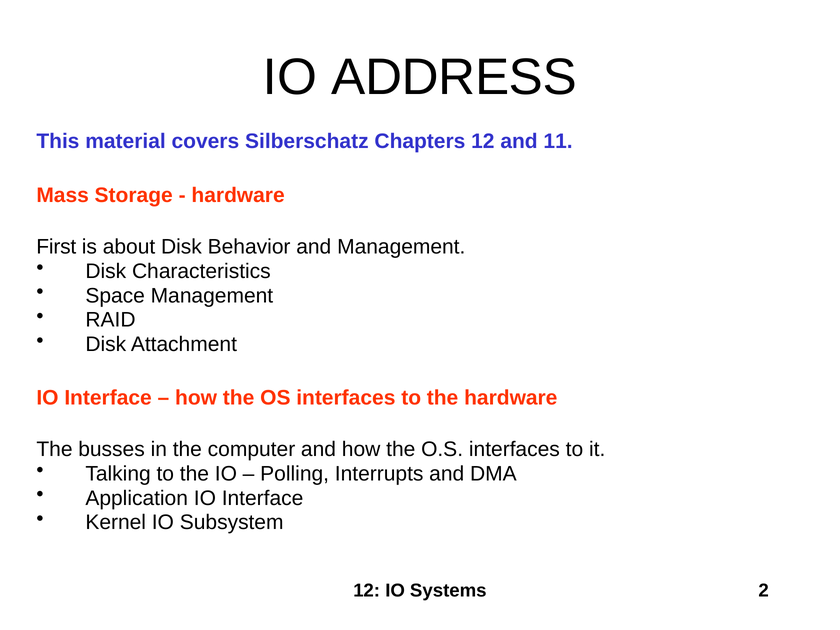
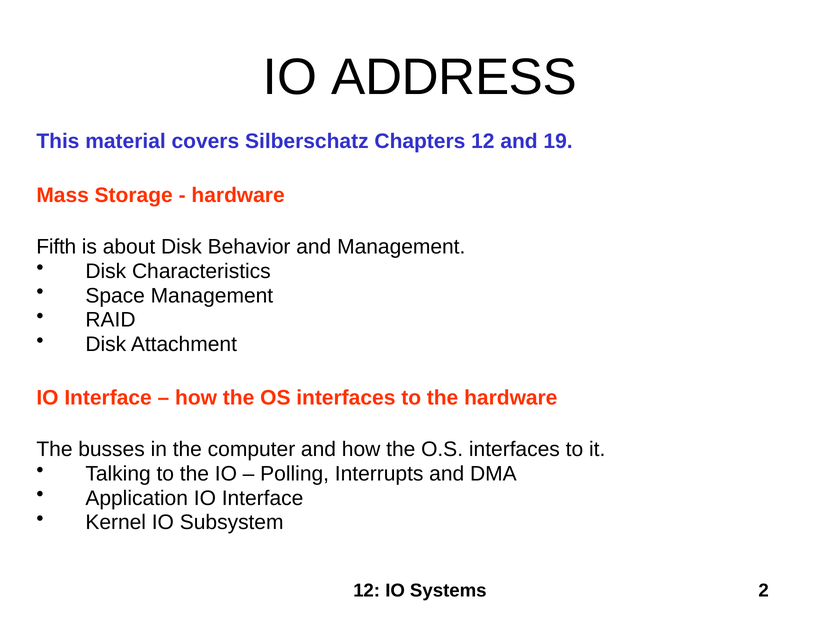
11: 11 -> 19
First: First -> Fifth
